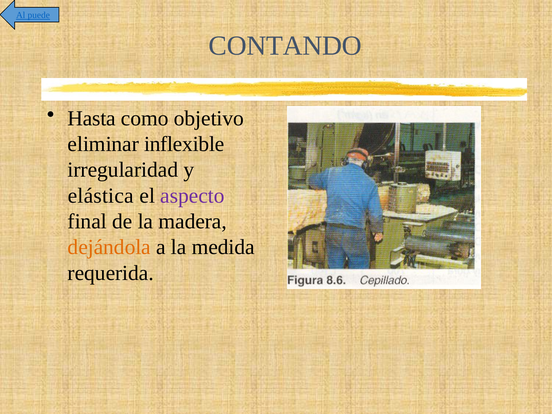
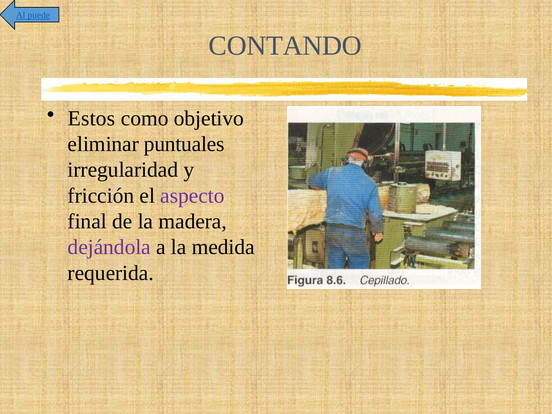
Hasta: Hasta -> Estos
inflexible: inflexible -> puntuales
elástica: elástica -> fricción
dejándola colour: orange -> purple
